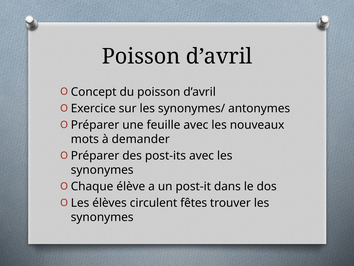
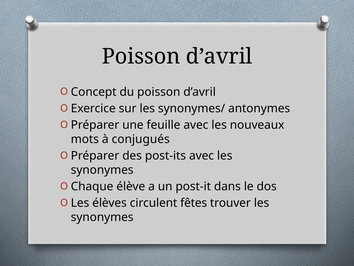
demander: demander -> conjugués
